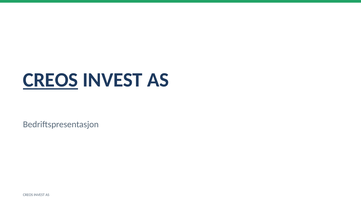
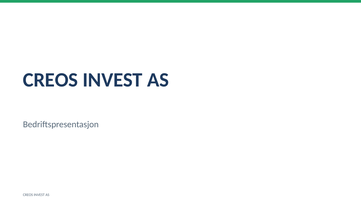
CREOS at (51, 80) underline: present -> none
